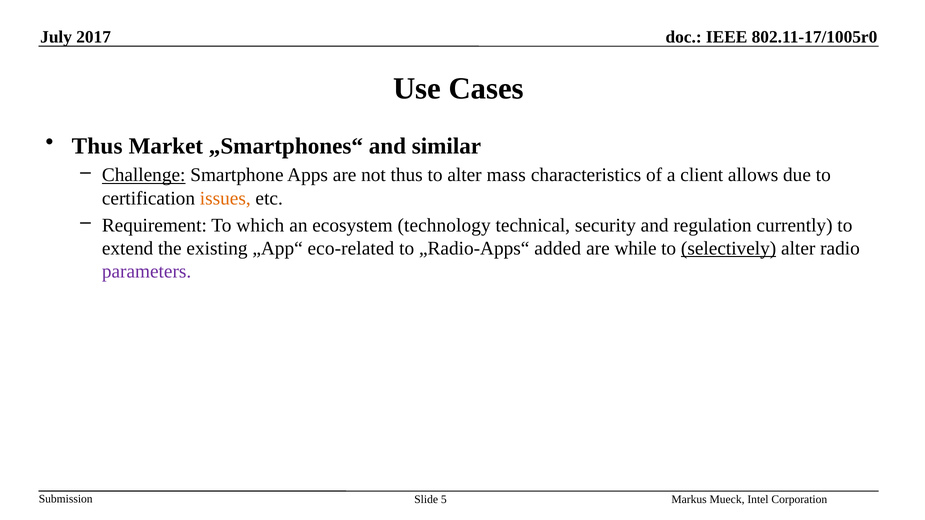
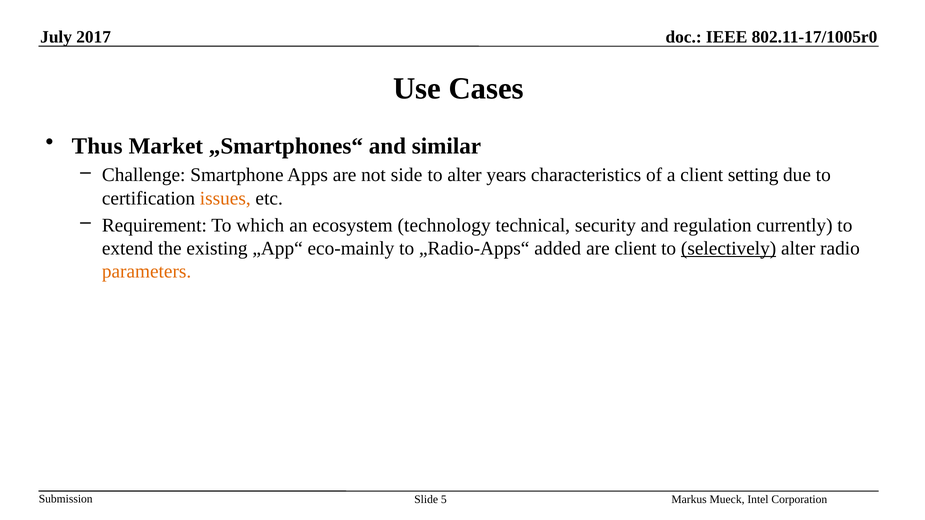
Challenge underline: present -> none
not thus: thus -> side
mass: mass -> years
allows: allows -> setting
eco-related: eco-related -> eco-mainly
are while: while -> client
parameters colour: purple -> orange
